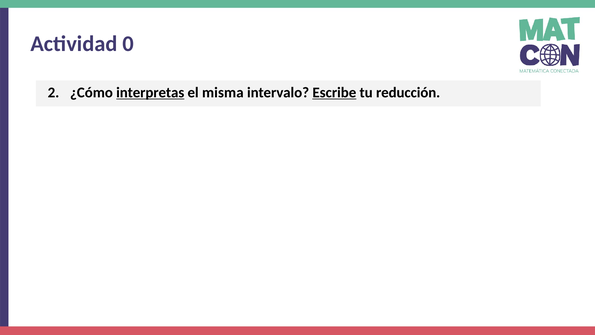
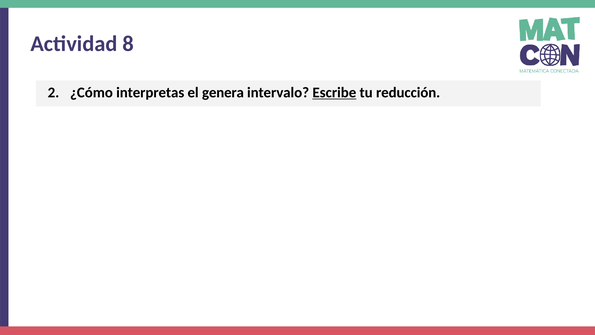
0: 0 -> 8
interpretas underline: present -> none
misma: misma -> genera
